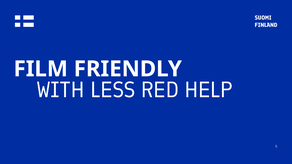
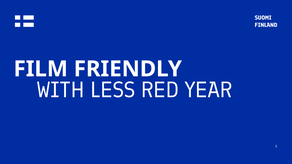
HELP: HELP -> YEAR
